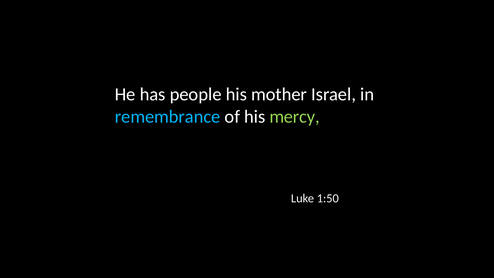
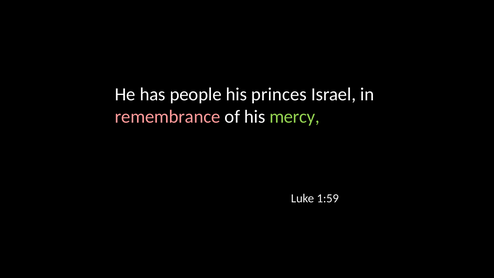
mother: mother -> princes
remembrance colour: light blue -> pink
1:50: 1:50 -> 1:59
